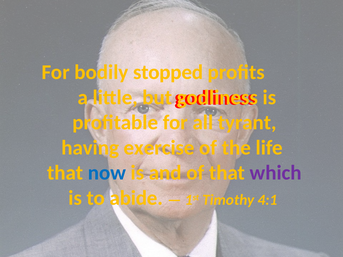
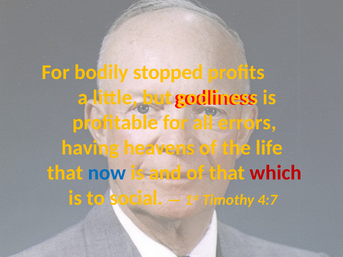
tyrant: tyrant -> errors
exercise: exercise -> heavens
which colour: purple -> red
abide: abide -> social
4:1: 4:1 -> 4:7
